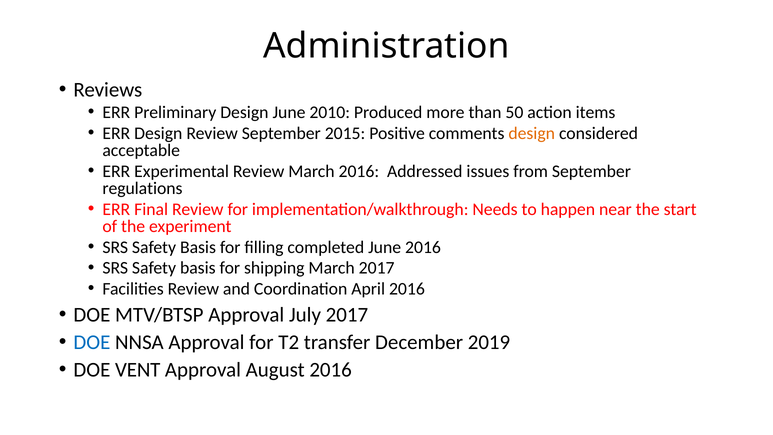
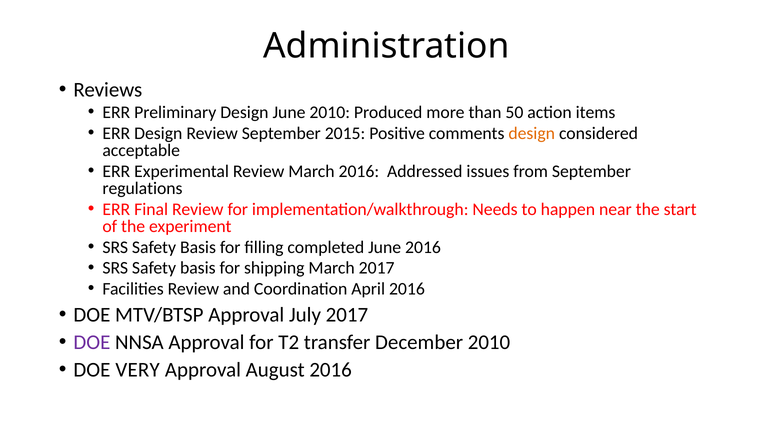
DOE at (92, 342) colour: blue -> purple
December 2019: 2019 -> 2010
VENT: VENT -> VERY
